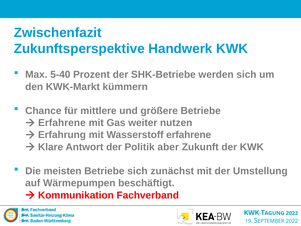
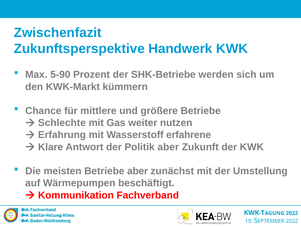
5-40: 5-40 -> 5-90
Erfahrene at (62, 123): Erfahrene -> Schlechte
Betriebe sich: sich -> aber
